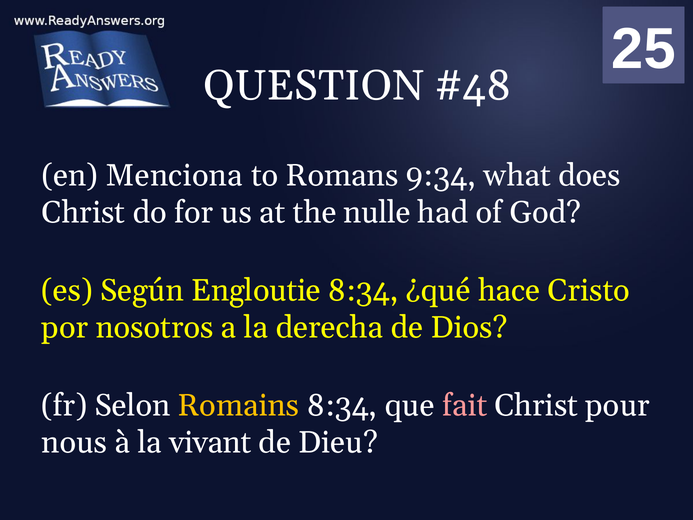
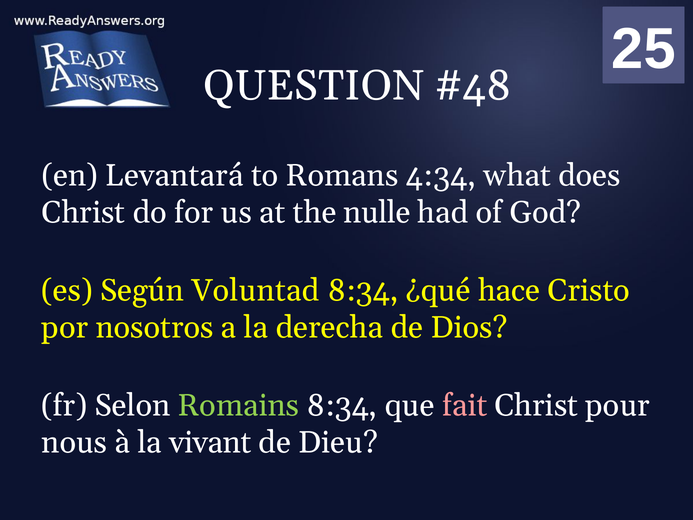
Menciona: Menciona -> Levantará
9:34: 9:34 -> 4:34
Engloutie: Engloutie -> Voluntad
Romains colour: yellow -> light green
